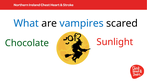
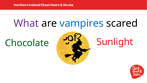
What colour: blue -> purple
